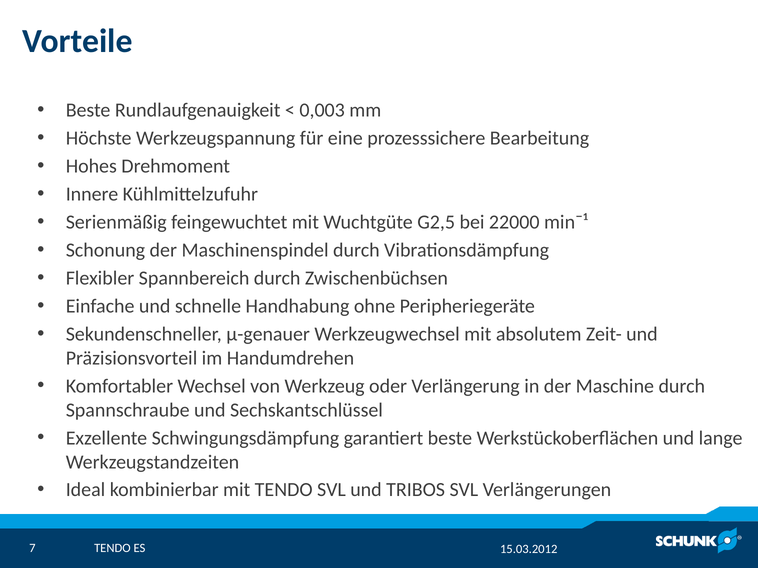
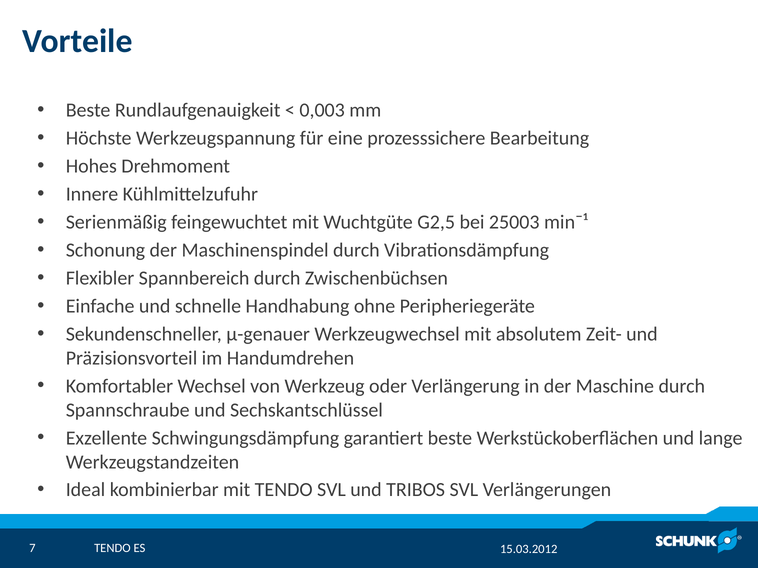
22000: 22000 -> 25003
